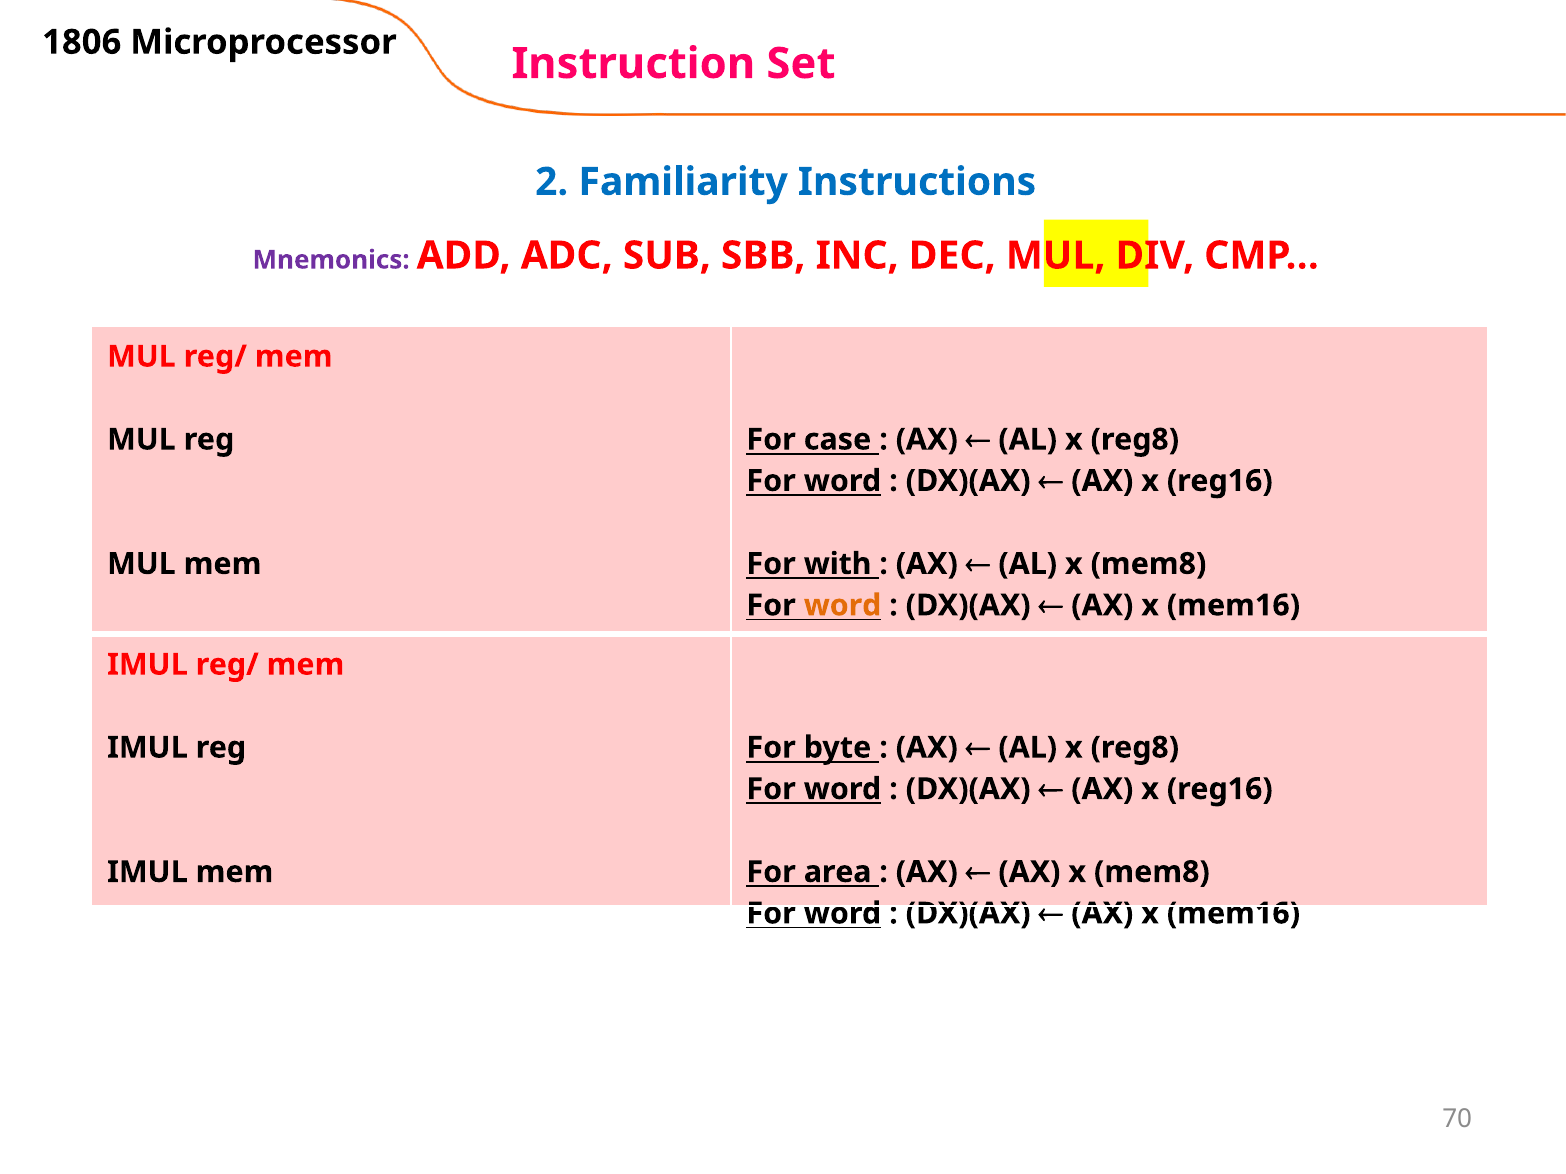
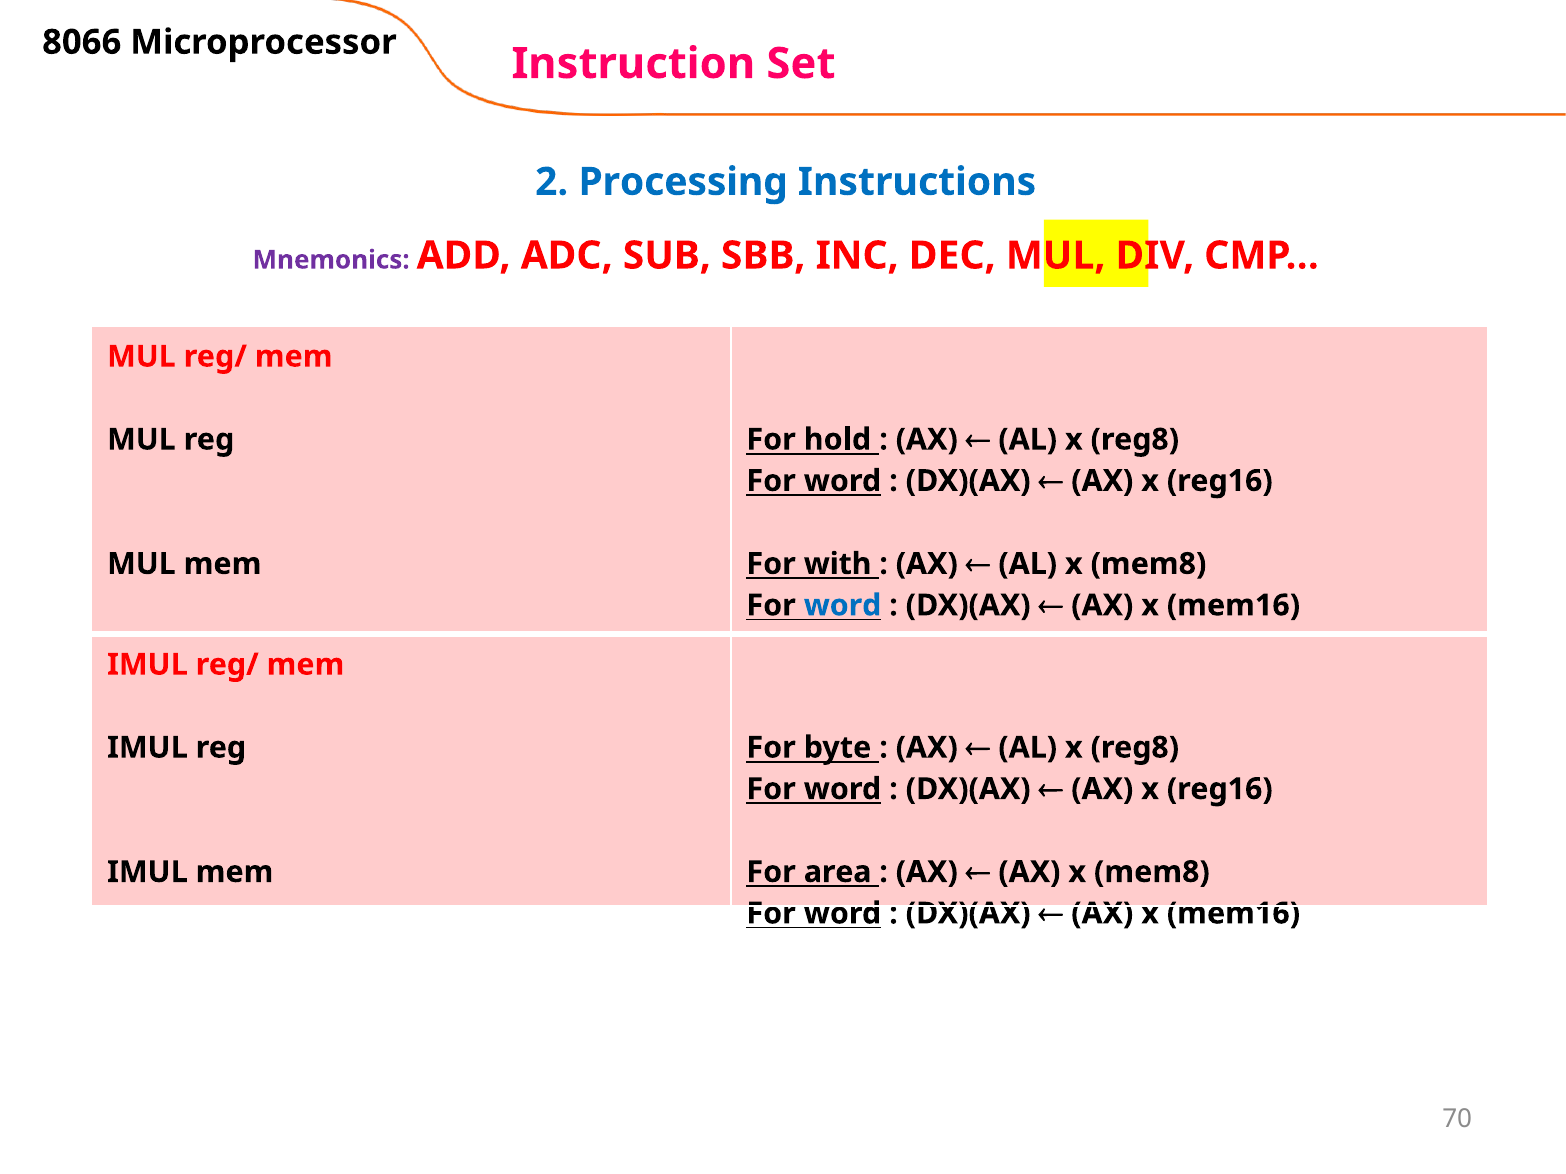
1806: 1806 -> 8066
Familiarity: Familiarity -> Processing
case: case -> hold
word at (843, 606) colour: orange -> blue
